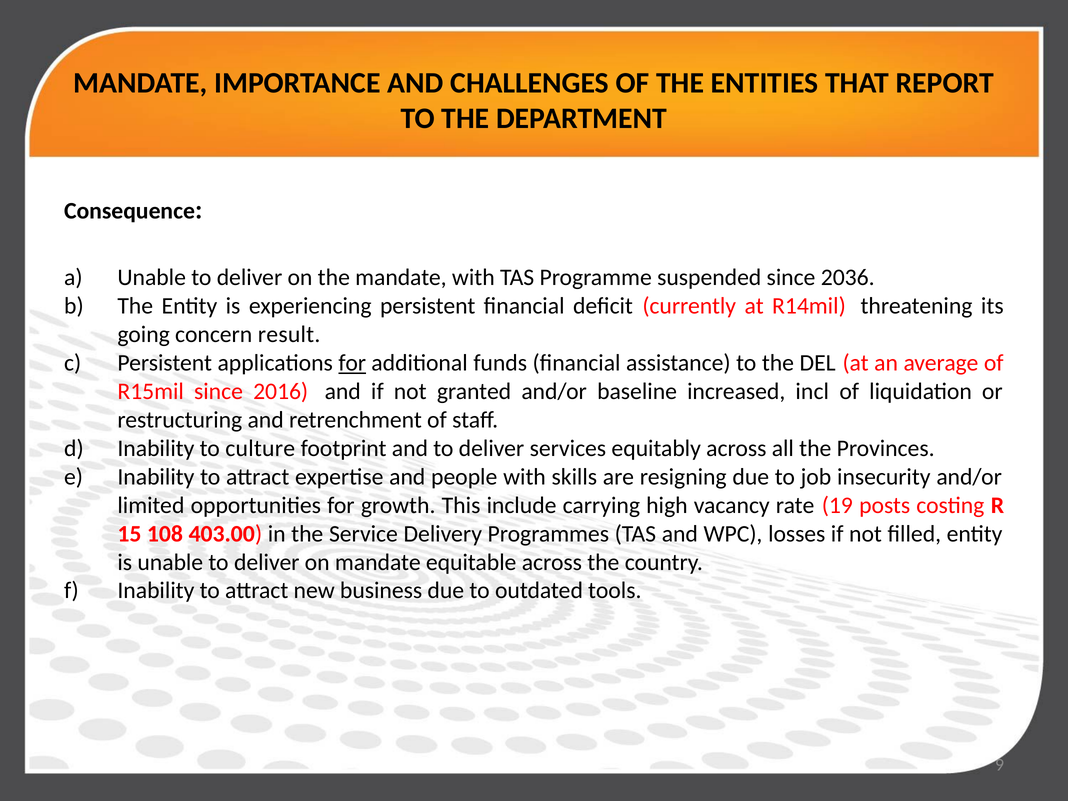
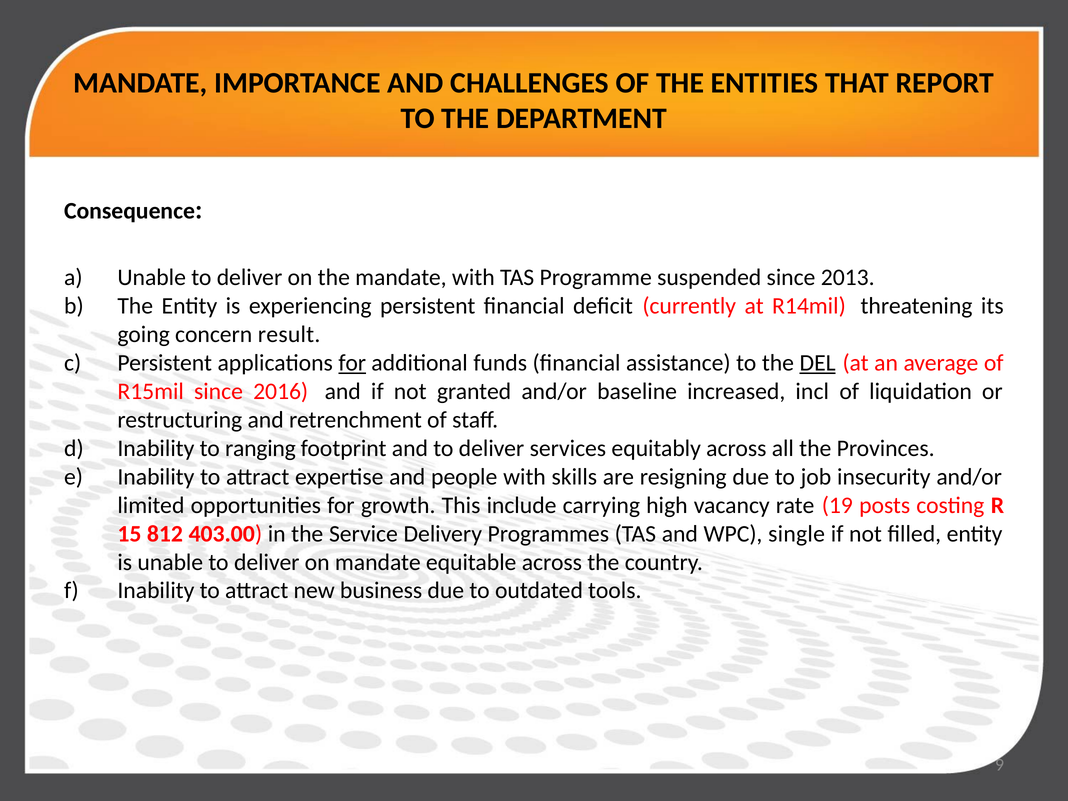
2036: 2036 -> 2013
DEL underline: none -> present
culture: culture -> ranging
108: 108 -> 812
losses: losses -> single
